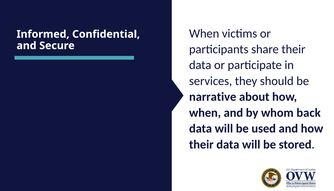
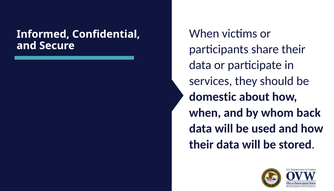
narrative: narrative -> domestic
